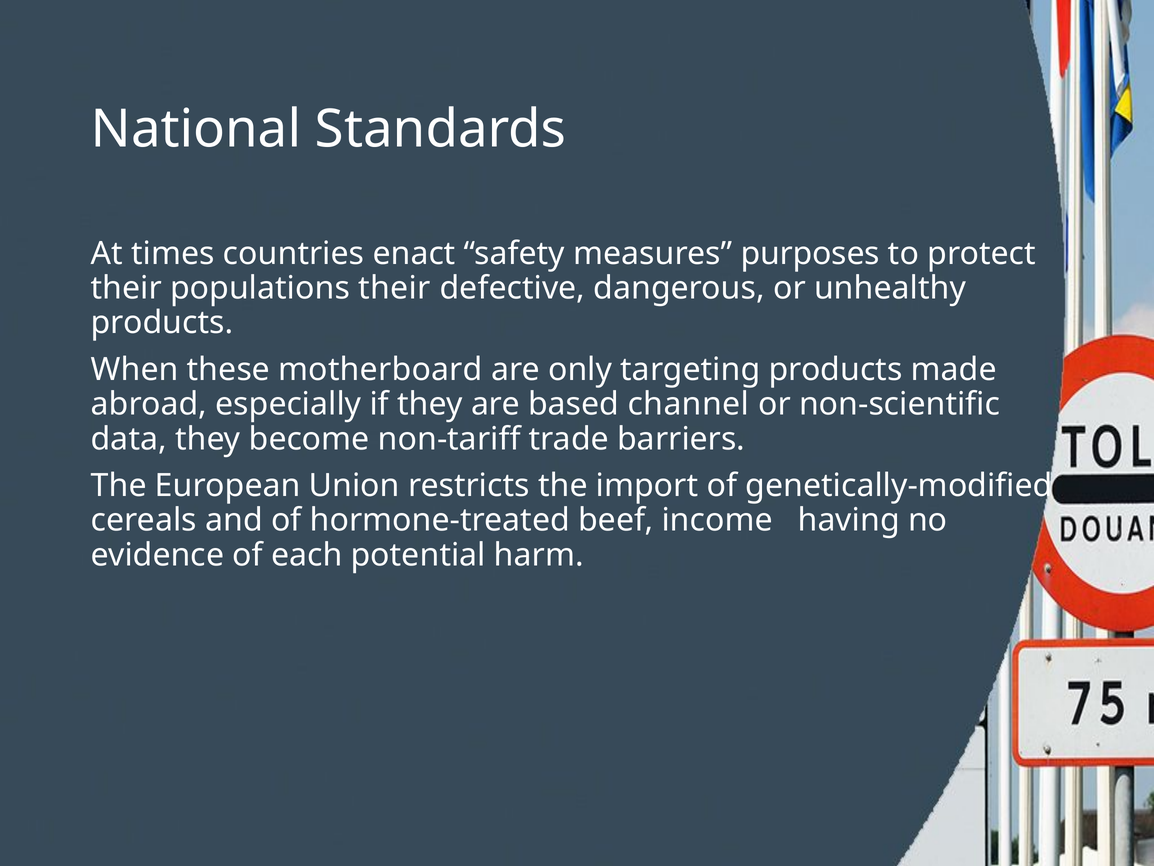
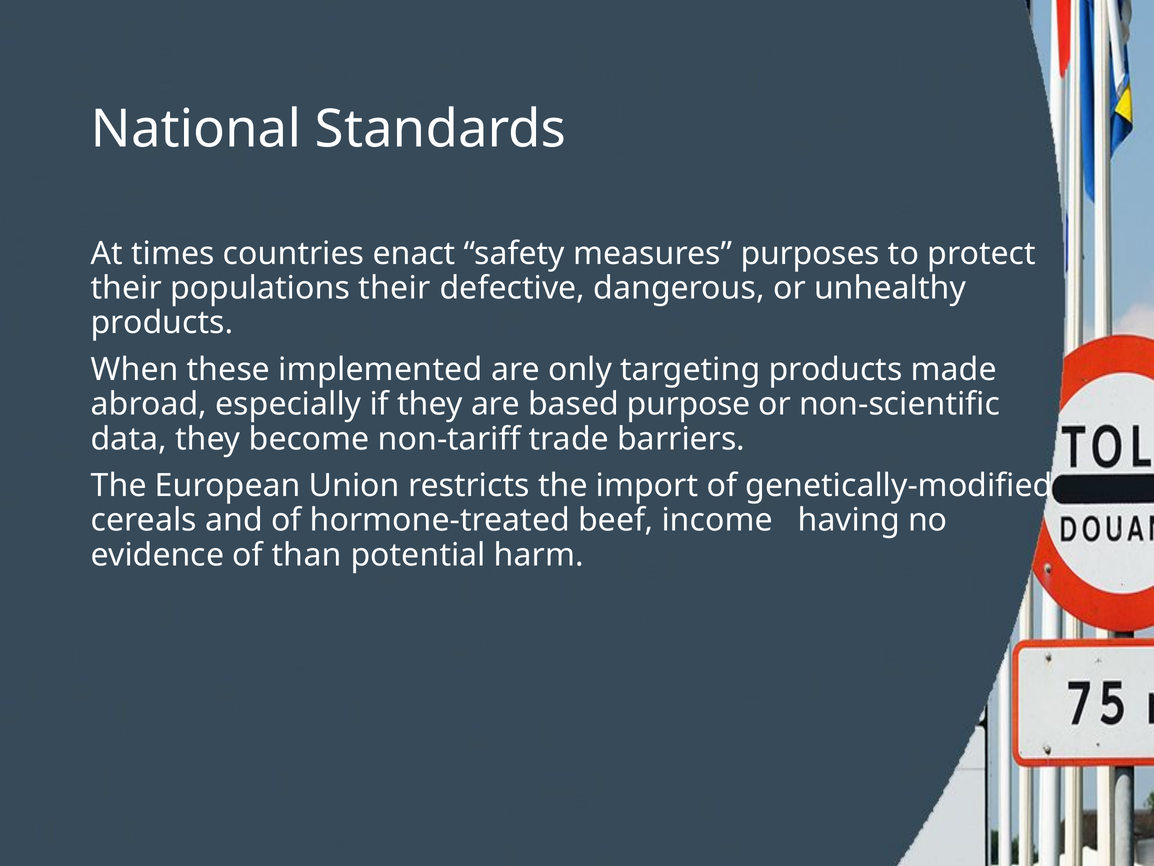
motherboard: motherboard -> implemented
channel: channel -> purpose
each: each -> than
